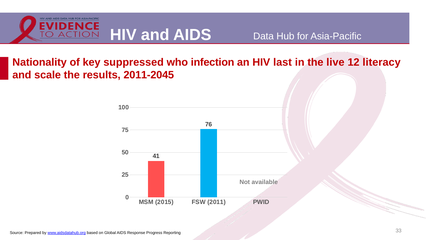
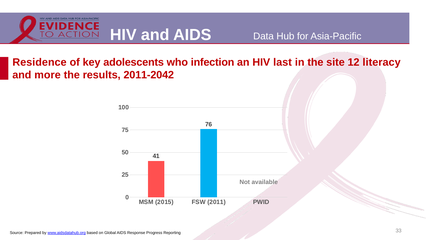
Nationality: Nationality -> Residence
suppressed: suppressed -> adolescents
live: live -> site
scale: scale -> more
2011-2045: 2011-2045 -> 2011-2042
